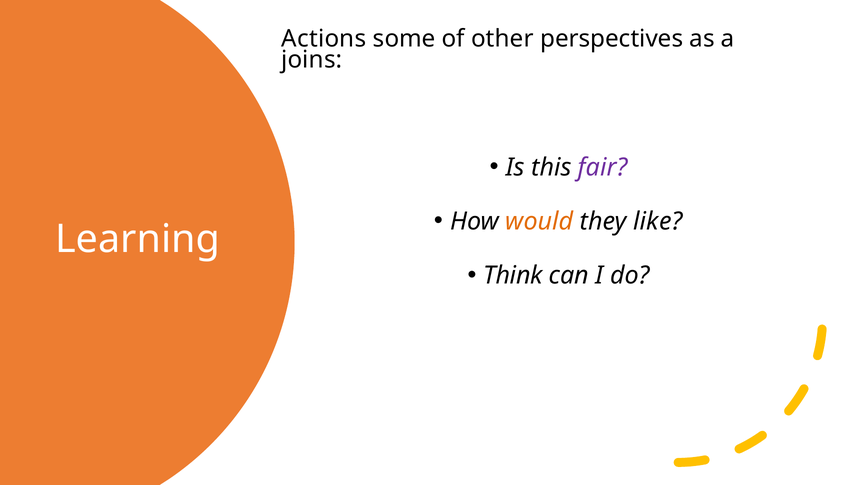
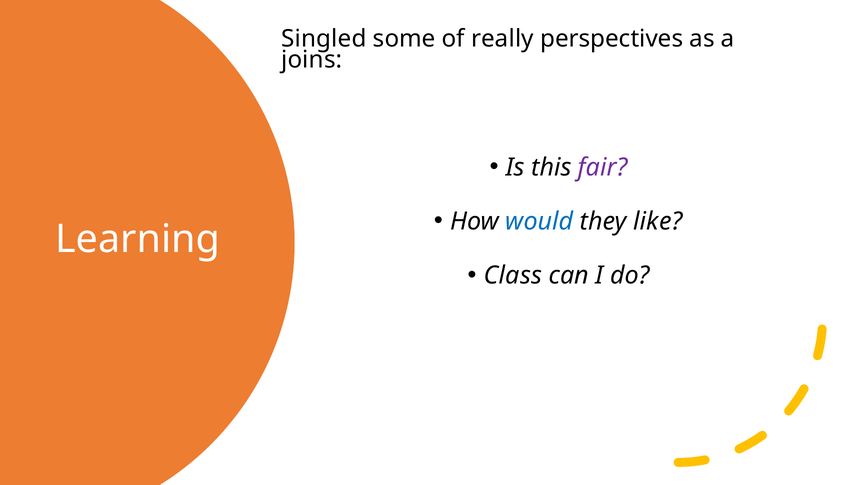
Actions: Actions -> Singled
other: other -> really
would colour: orange -> blue
Think: Think -> Class
